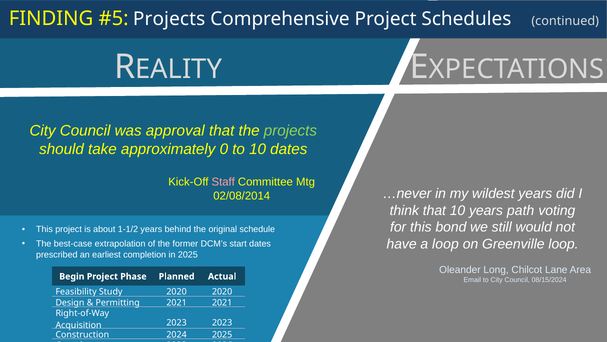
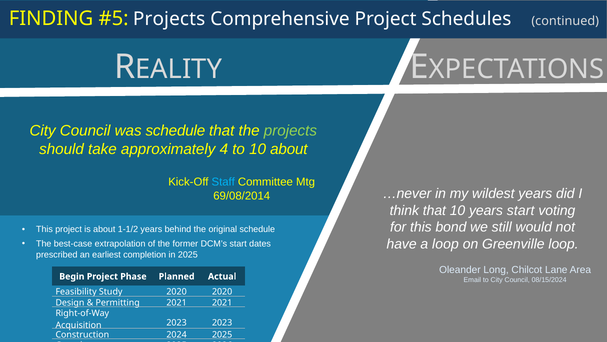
was approval: approval -> schedule
0: 0 -> 4
10 dates: dates -> about
Staff colour: pink -> light blue
02/08/2014: 02/08/2014 -> 69/08/2014
years path: path -> start
